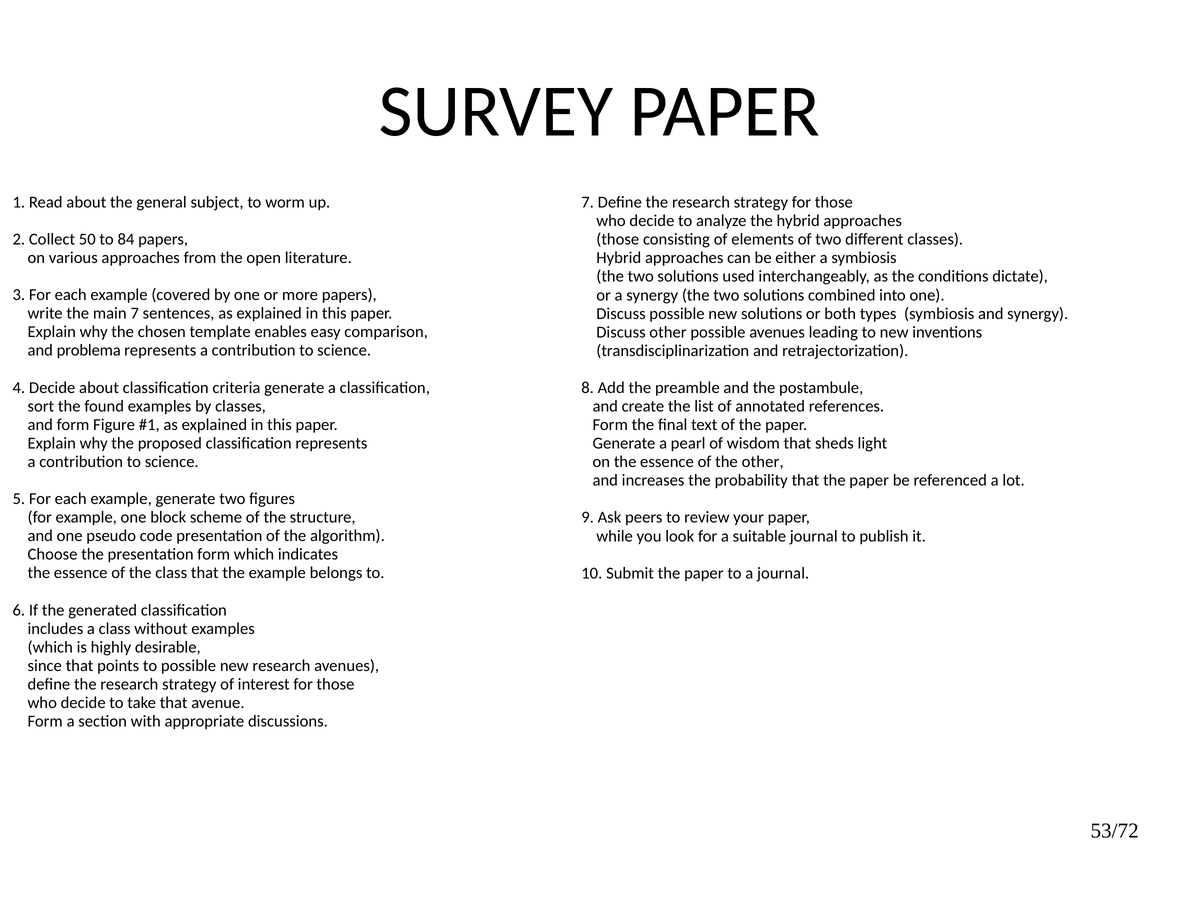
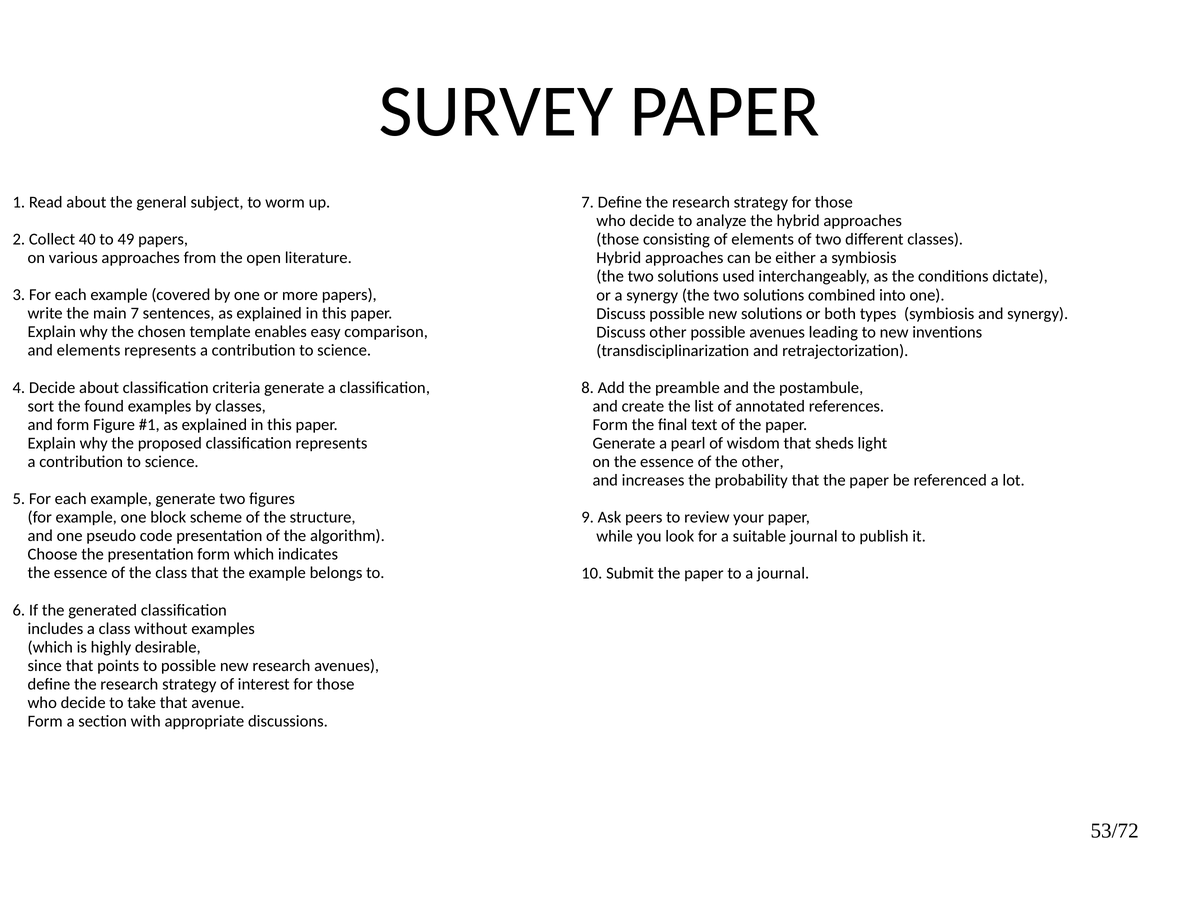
50: 50 -> 40
84: 84 -> 49
and problema: problema -> elements
